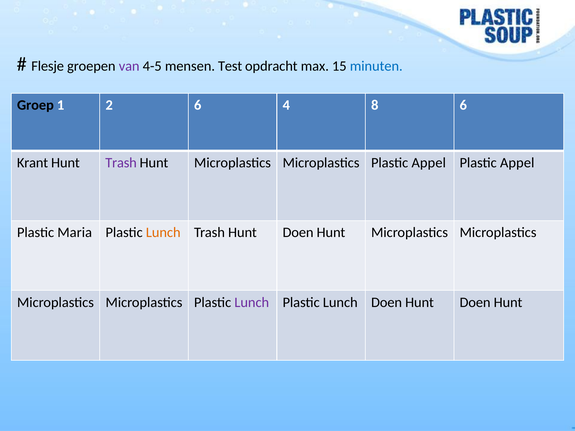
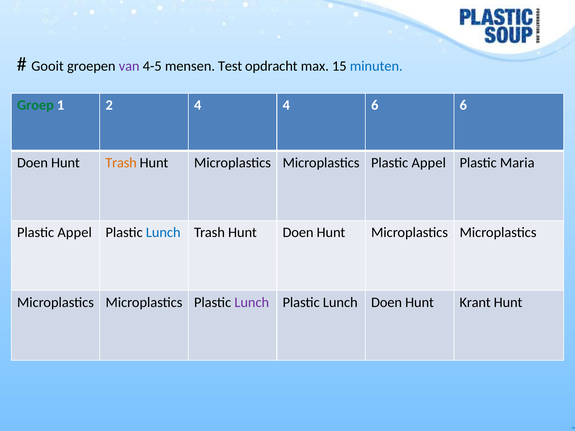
Flesje: Flesje -> Gooit
Groep colour: black -> green
2 6: 6 -> 4
4 8: 8 -> 6
Krant at (33, 163): Krant -> Doen
Trash at (121, 163) colour: purple -> orange
Appel at (517, 163): Appel -> Maria
Maria at (75, 233): Maria -> Appel
Lunch at (163, 233) colour: orange -> blue
Doen at (475, 302): Doen -> Krant
